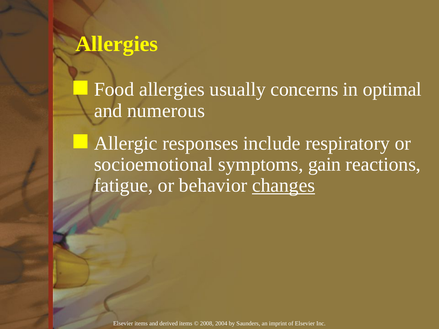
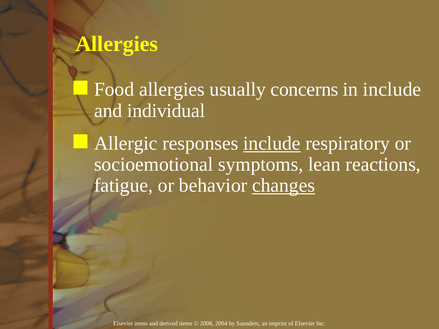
in optimal: optimal -> include
numerous: numerous -> individual
include at (272, 143) underline: none -> present
gain: gain -> lean
